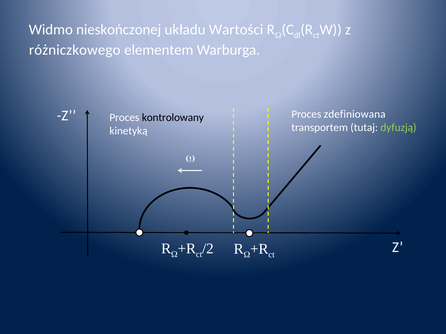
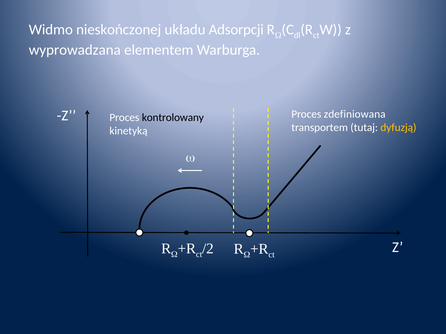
Wartości: Wartości -> Adsorpcji
różniczkowego: różniczkowego -> wyprowadzana
dyfuzją colour: light green -> yellow
